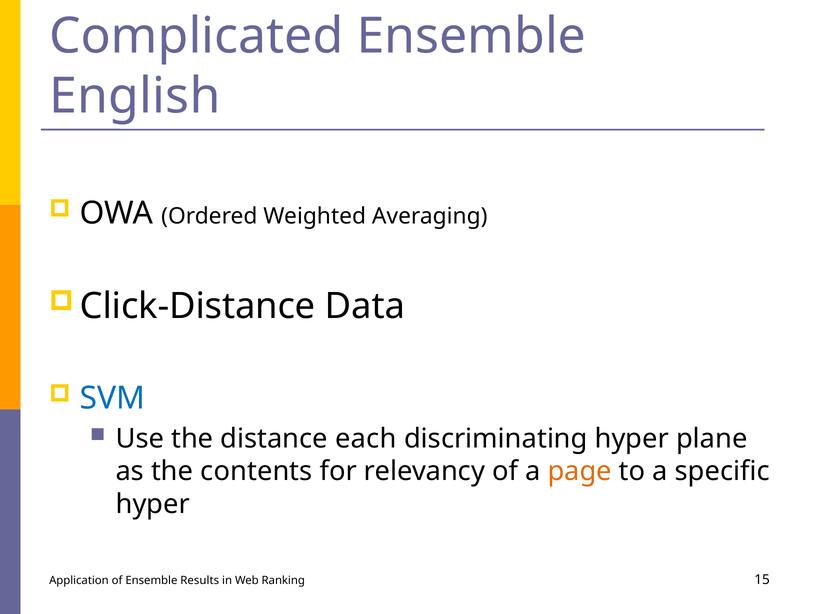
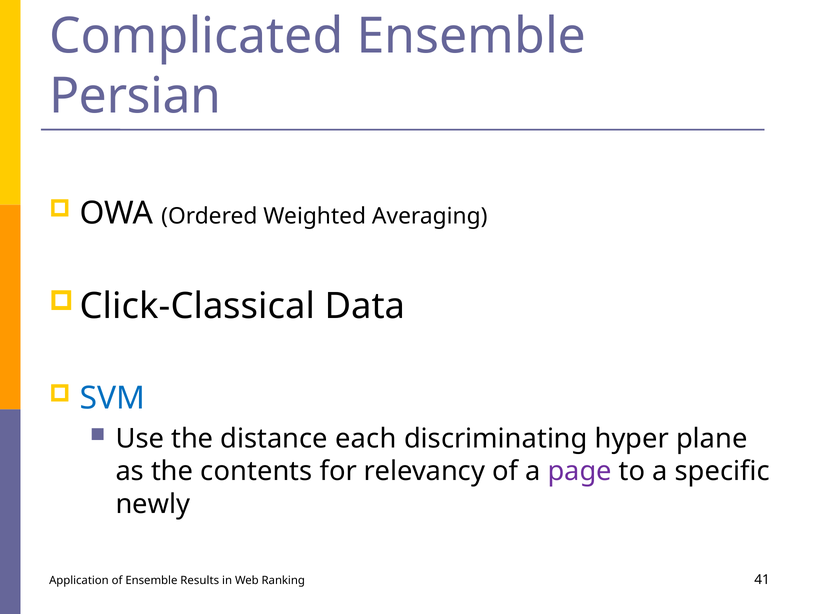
English: English -> Persian
Click-Distance: Click-Distance -> Click-Classical
page colour: orange -> purple
hyper at (153, 504): hyper -> newly
15: 15 -> 41
